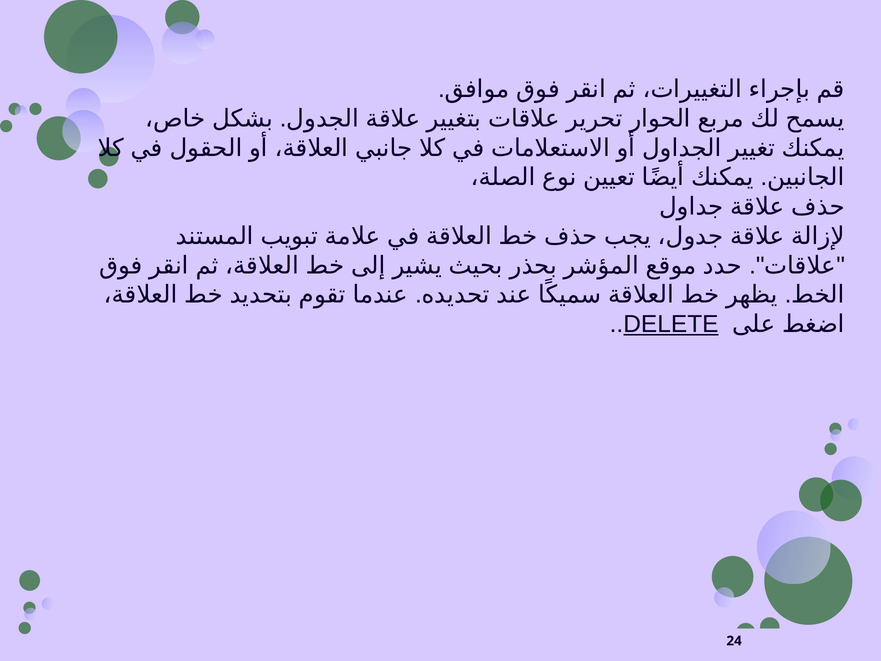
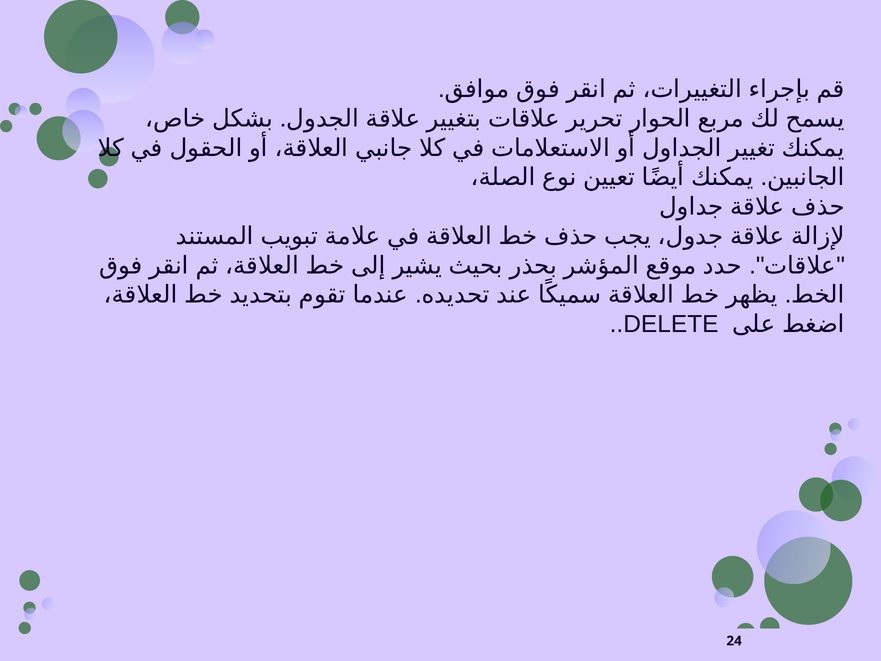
DELETE underline: present -> none
